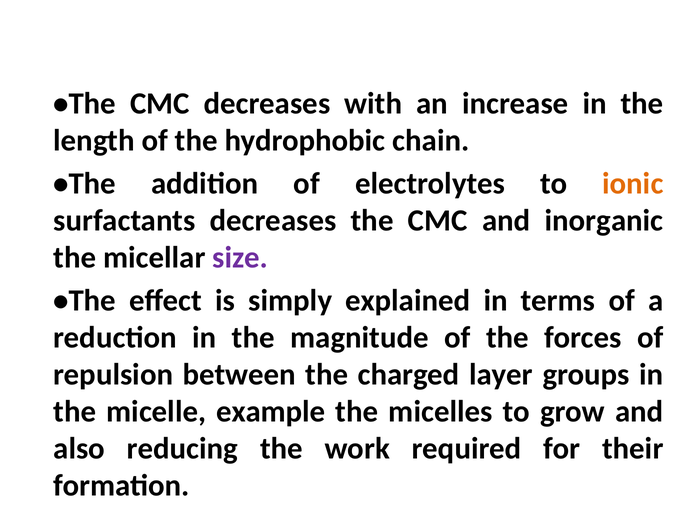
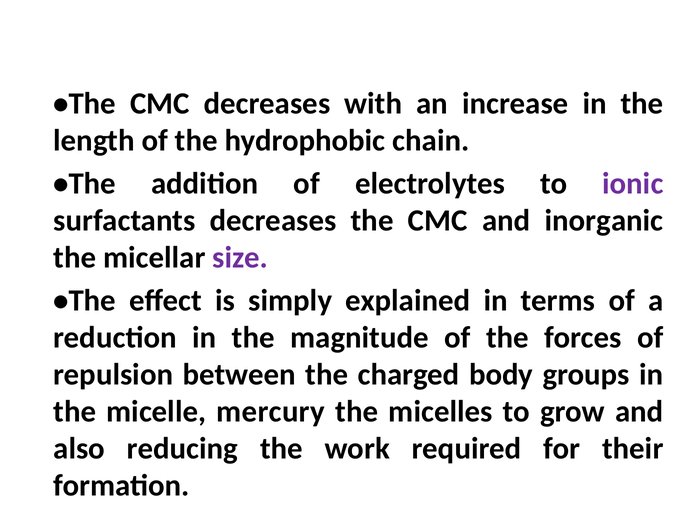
ionic colour: orange -> purple
layer: layer -> body
example: example -> mercury
